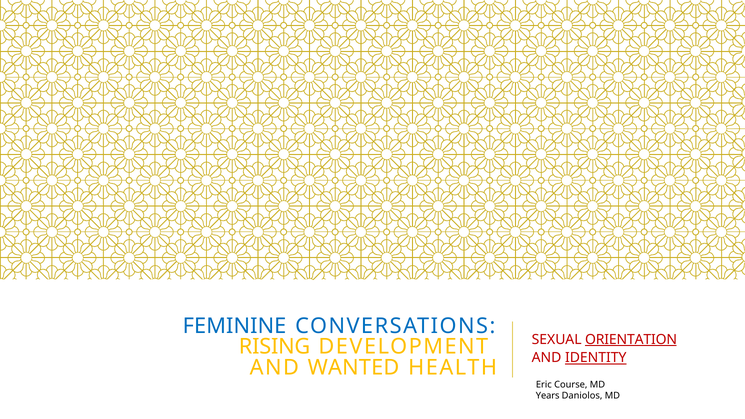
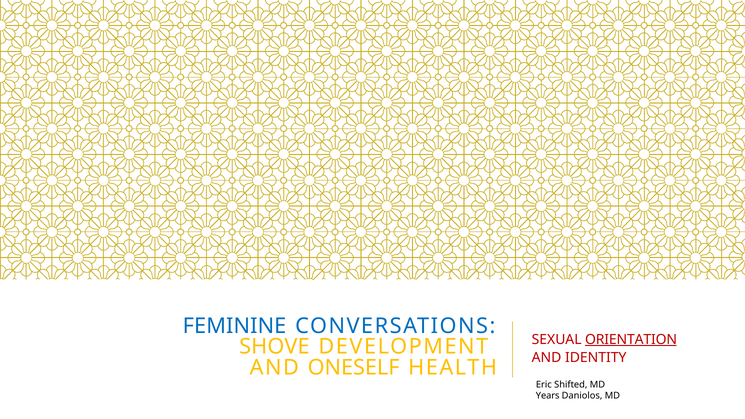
RISING: RISING -> SHOVE
IDENTITY underline: present -> none
WANTED: WANTED -> ONESELF
Course: Course -> Shifted
